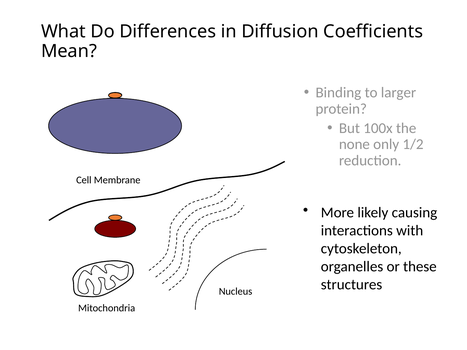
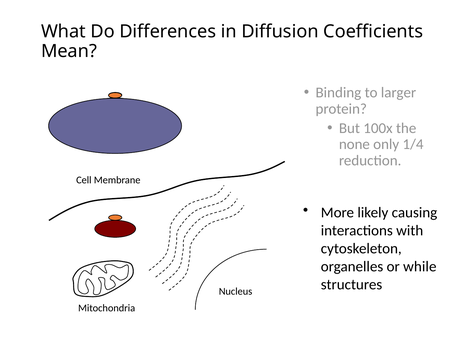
1/2: 1/2 -> 1/4
these: these -> while
